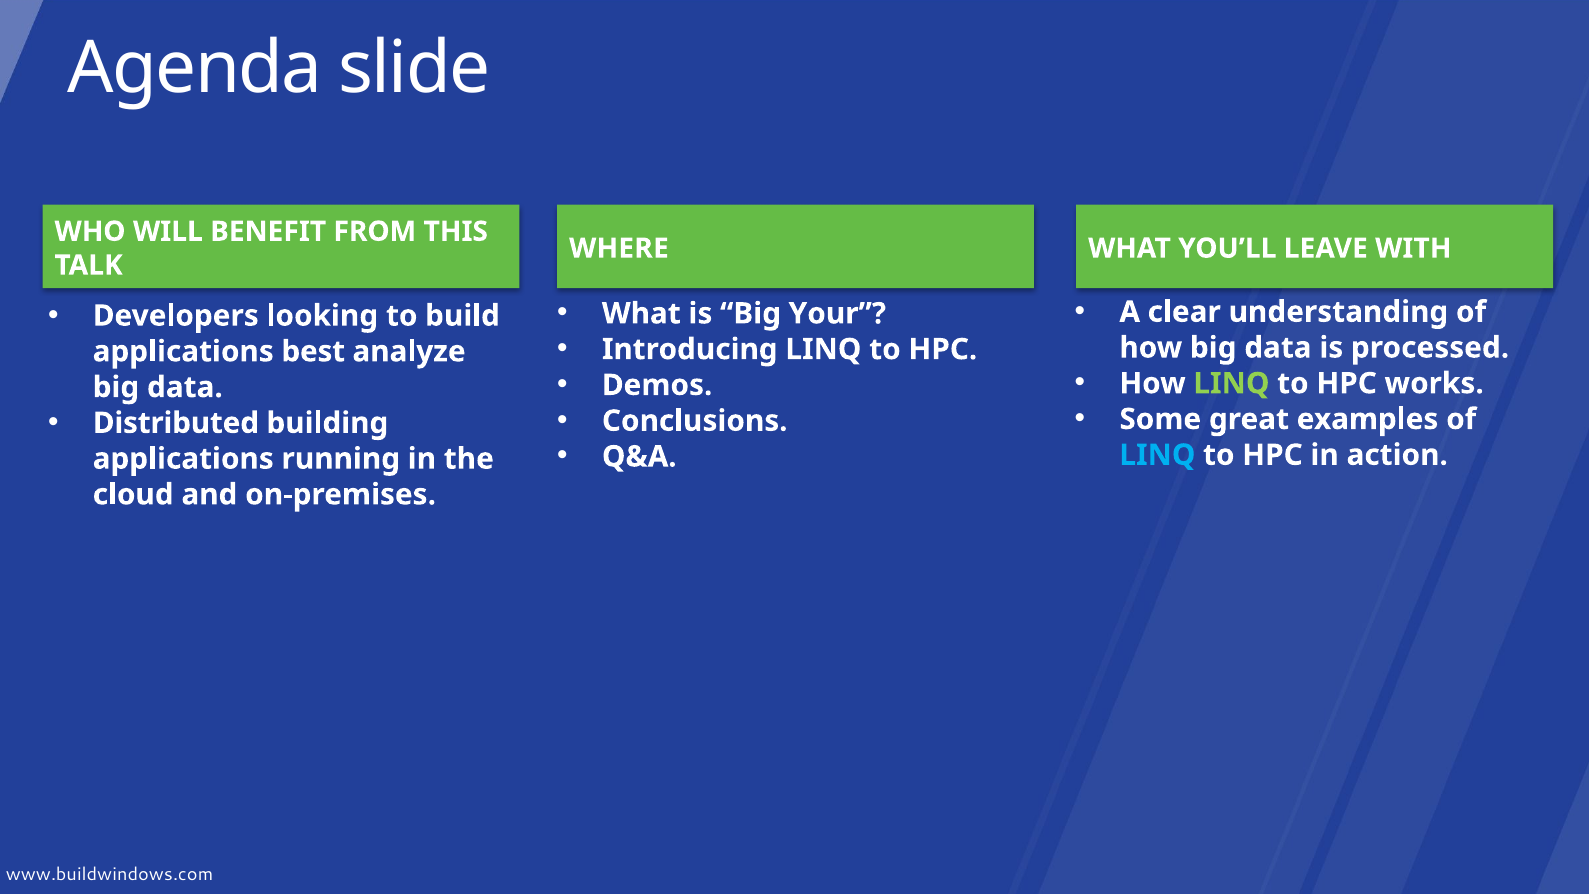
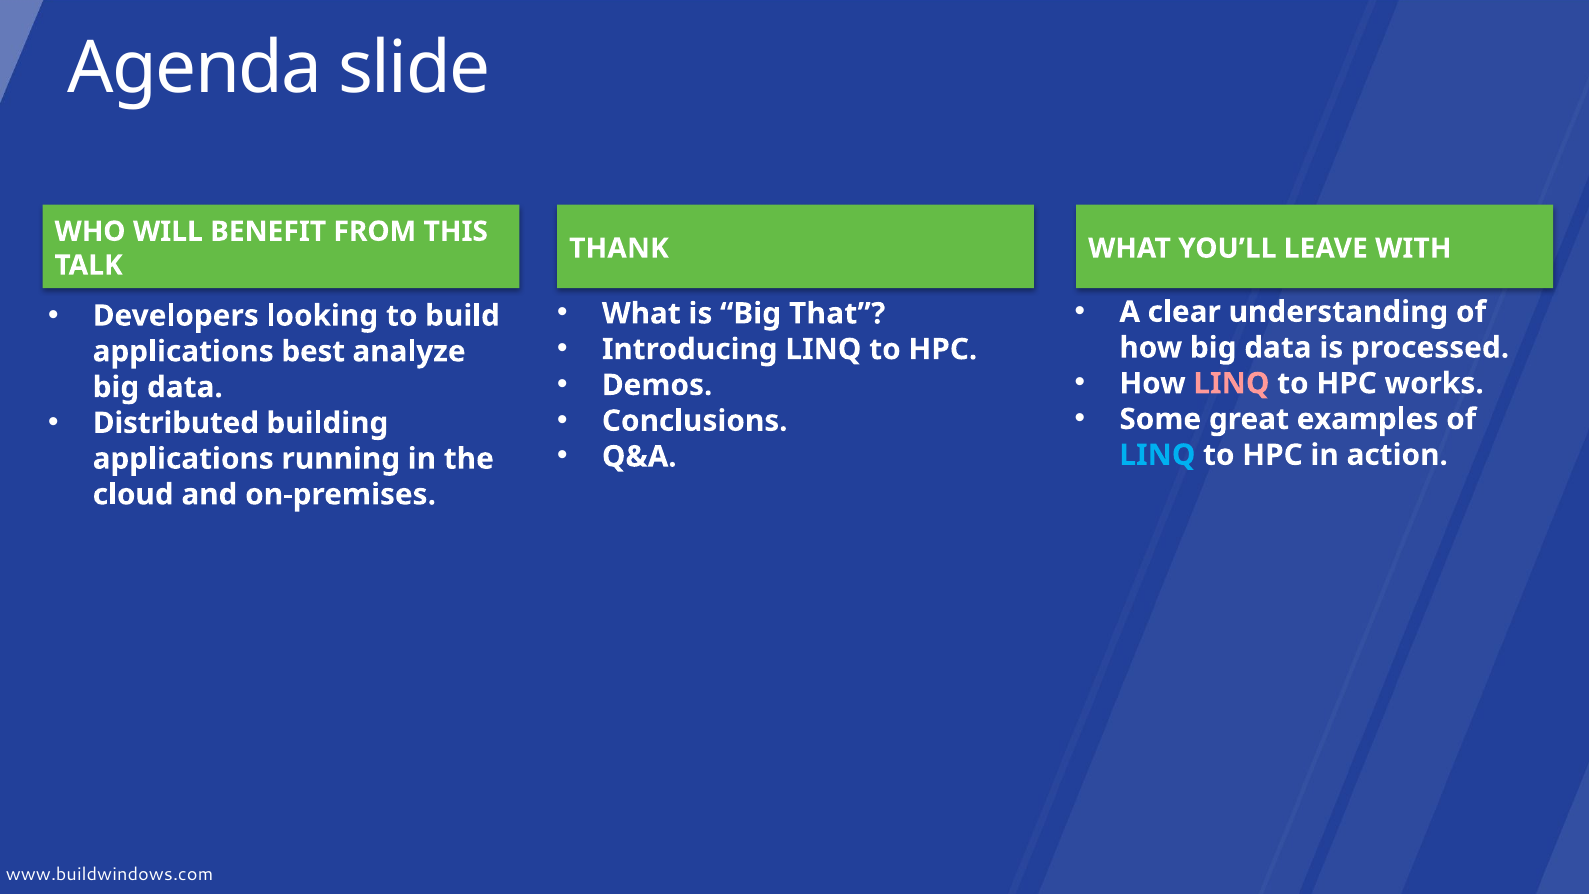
WHERE: WHERE -> THANK
Your: Your -> That
LINQ at (1231, 383) colour: light green -> pink
